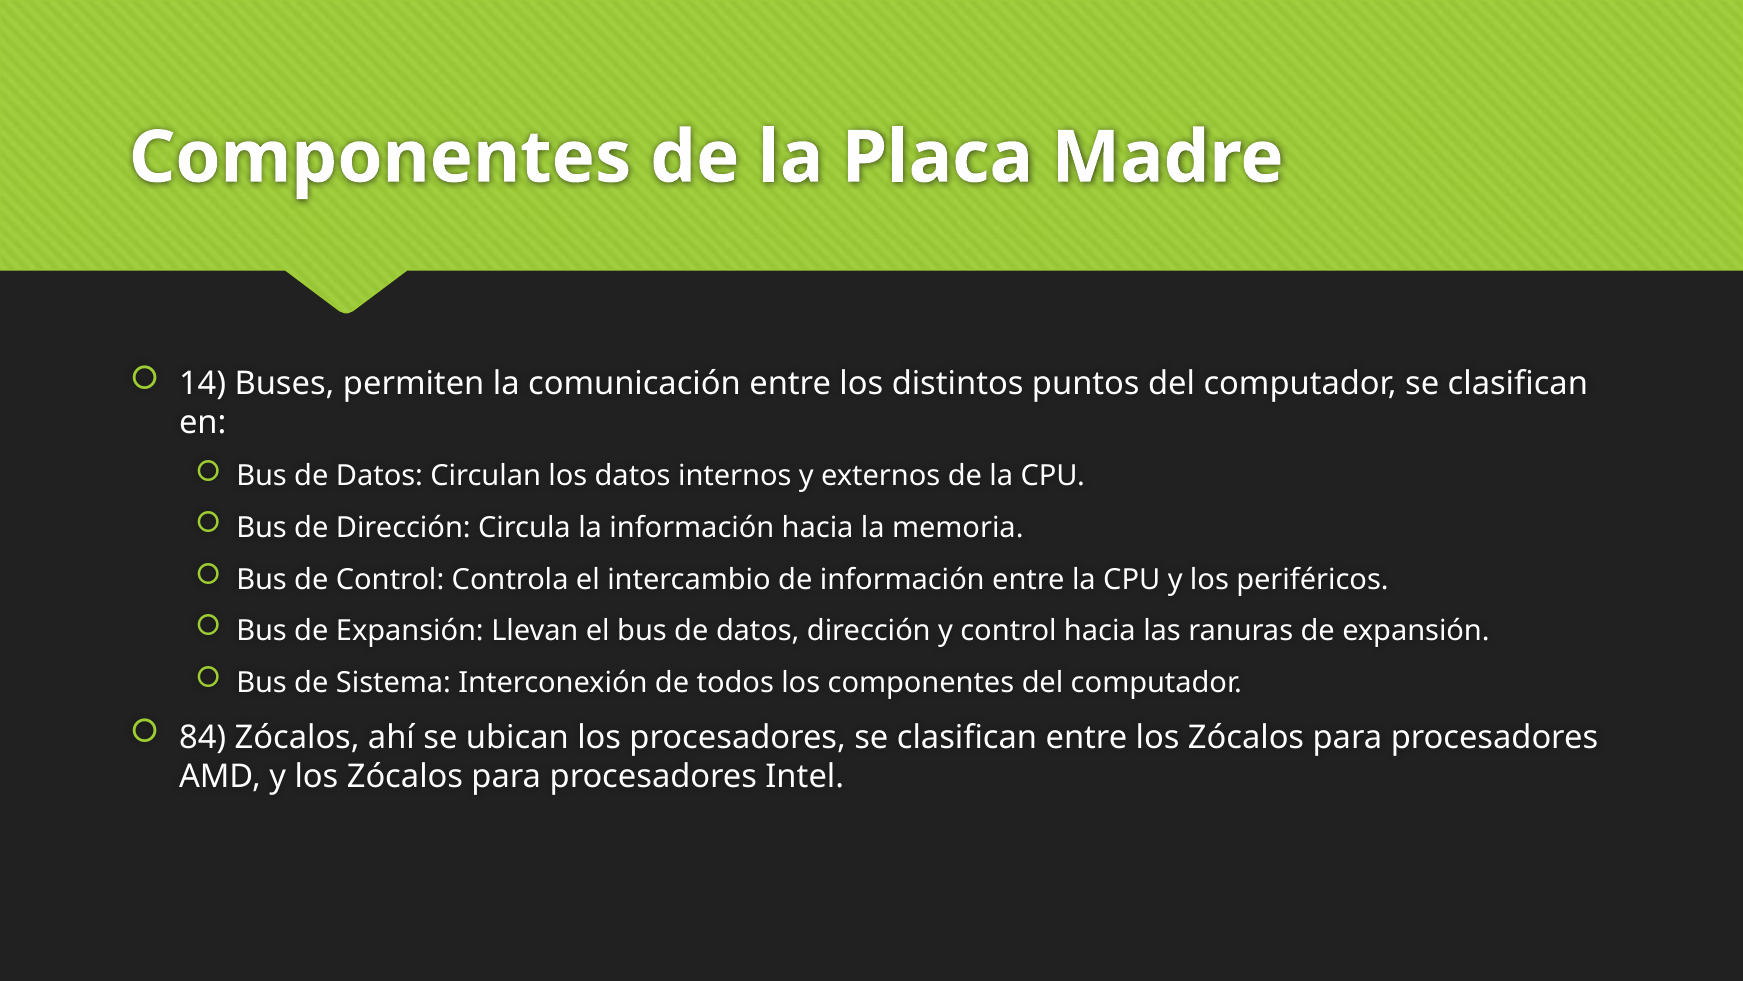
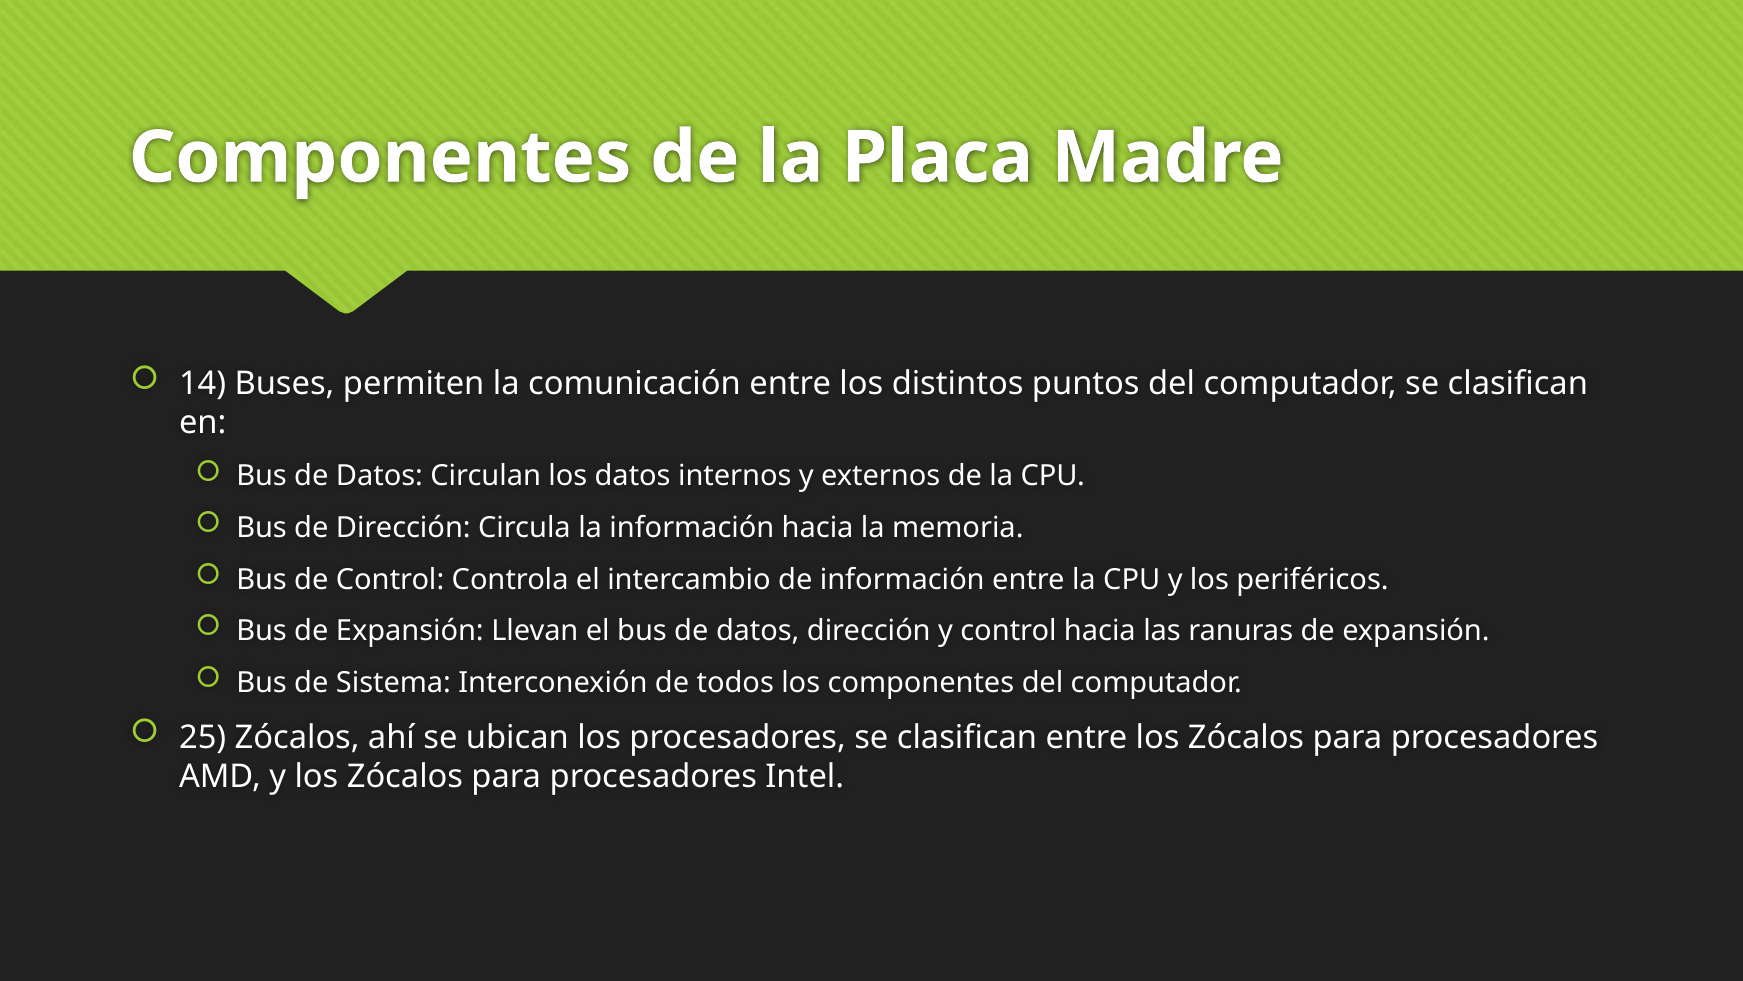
84: 84 -> 25
